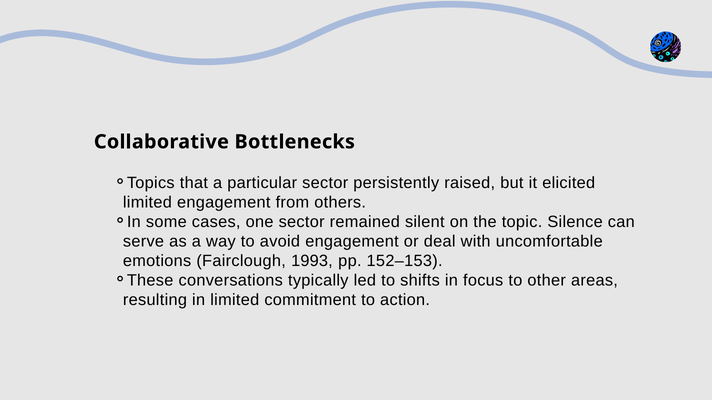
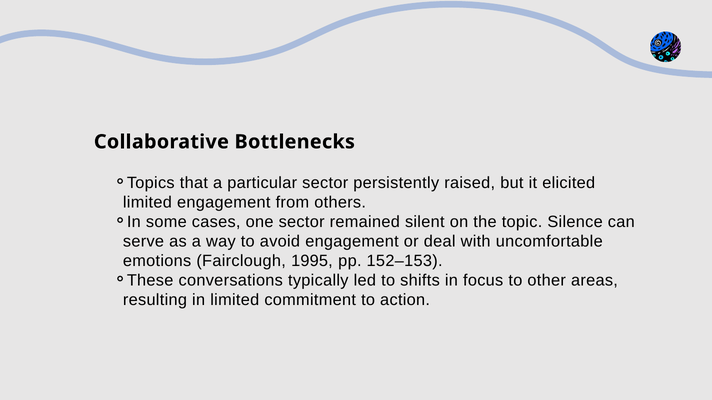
1993: 1993 -> 1995
